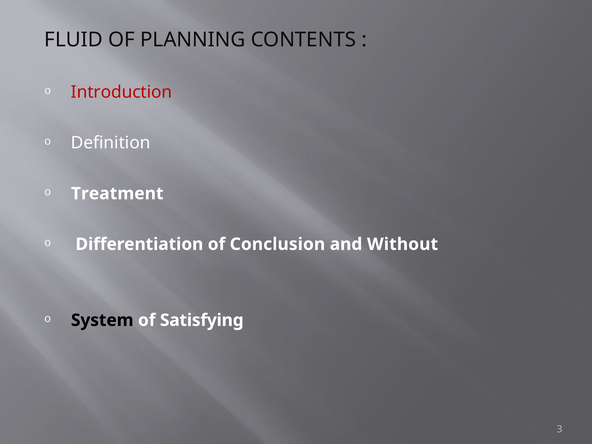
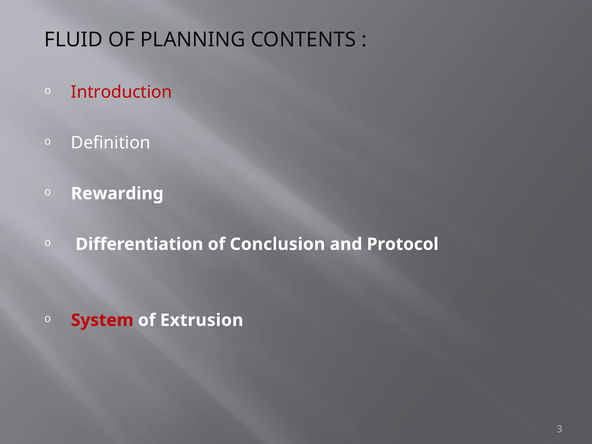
Treatment: Treatment -> Rewarding
Without: Without -> Protocol
System colour: black -> red
Satisfying: Satisfying -> Extrusion
